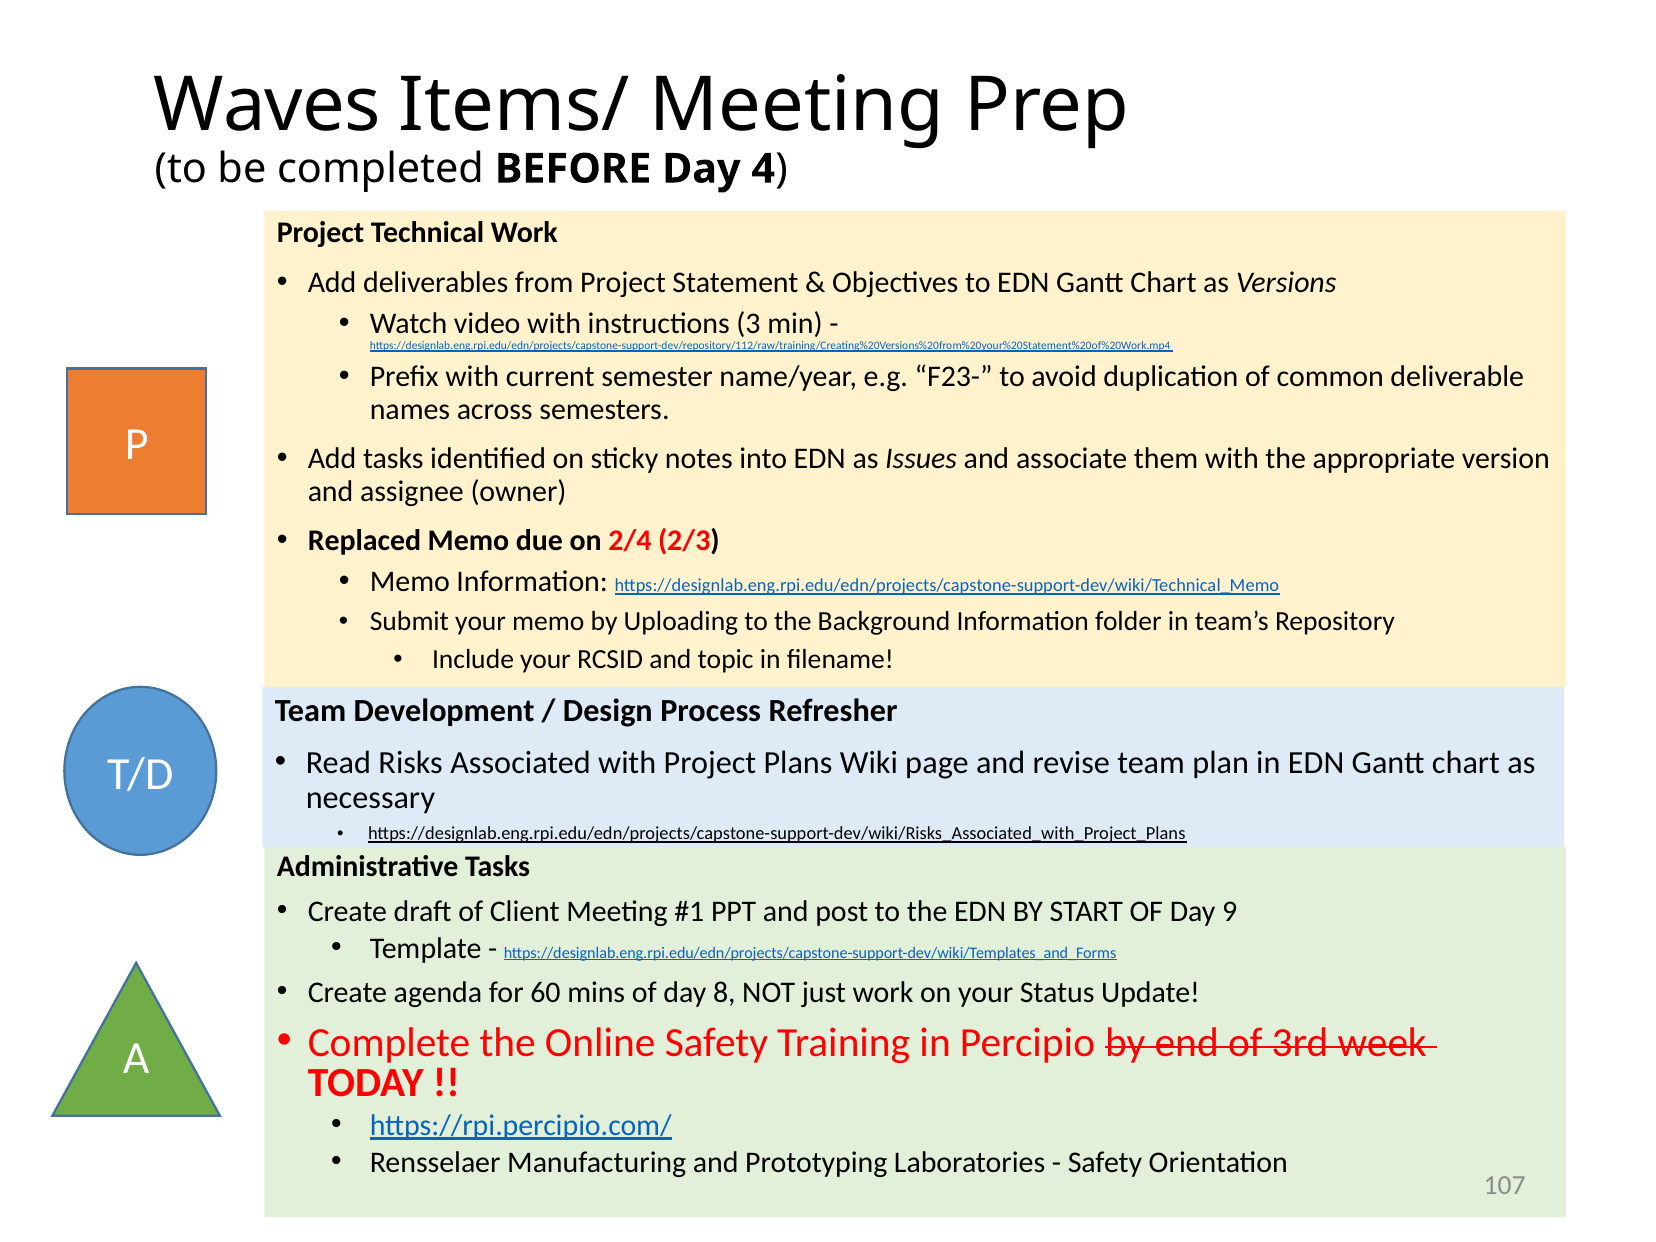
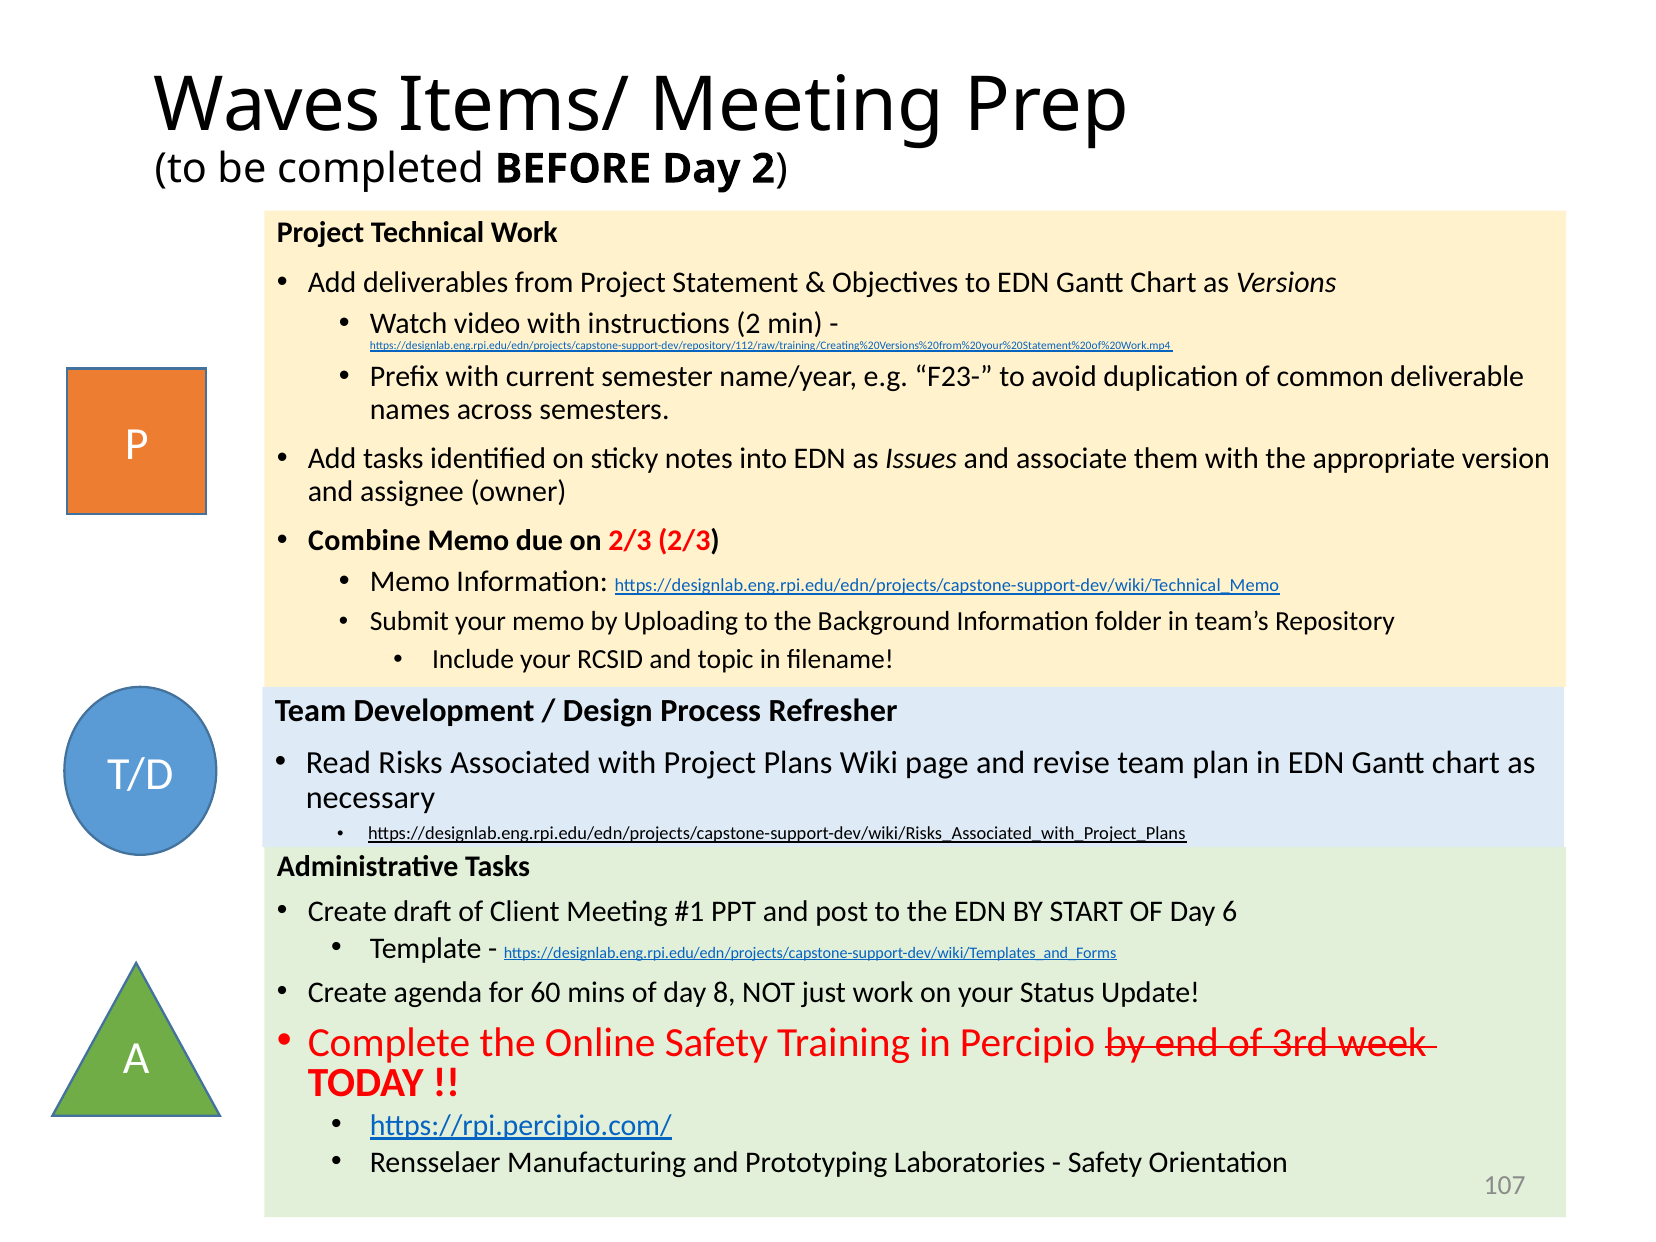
Day 4: 4 -> 2
instructions 3: 3 -> 2
Replaced: Replaced -> Combine
on 2/4: 2/4 -> 2/3
9: 9 -> 6
